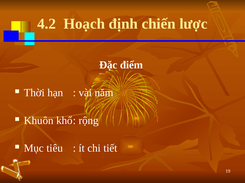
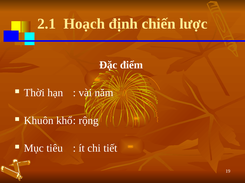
4.2: 4.2 -> 2.1
